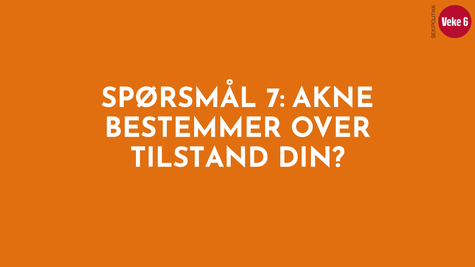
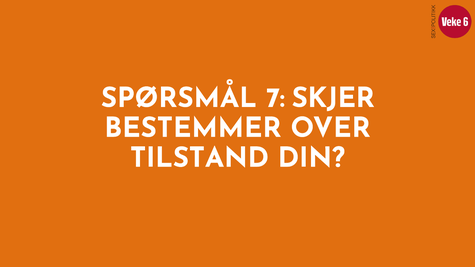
AKNE: AKNE -> SKJER
